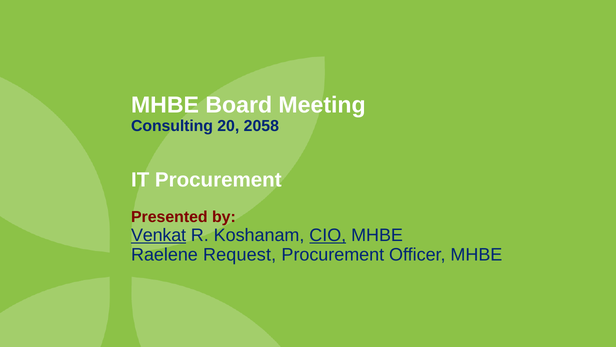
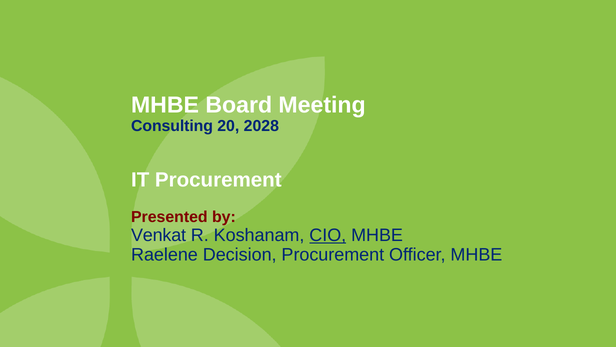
2058: 2058 -> 2028
Venkat underline: present -> none
Request: Request -> Decision
